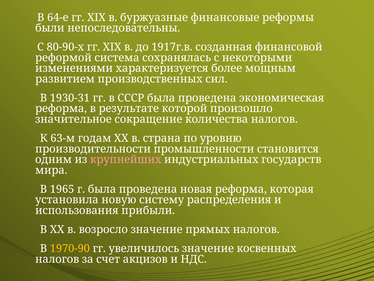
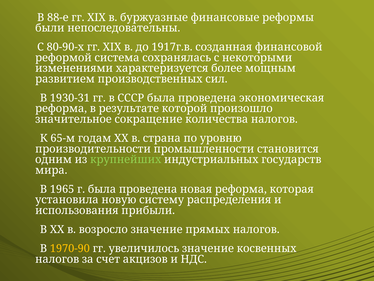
64-е: 64-е -> 88-е
63-м: 63-м -> 65-м
крупнейших colour: pink -> light green
